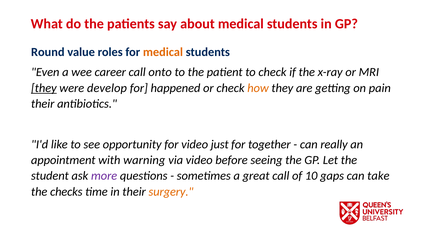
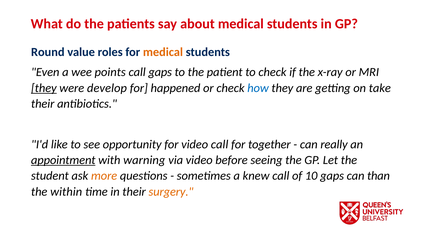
career: career -> points
call onto: onto -> gaps
how colour: orange -> blue
pain: pain -> take
video just: just -> call
appointment underline: none -> present
more colour: purple -> orange
great: great -> knew
take: take -> than
checks: checks -> within
